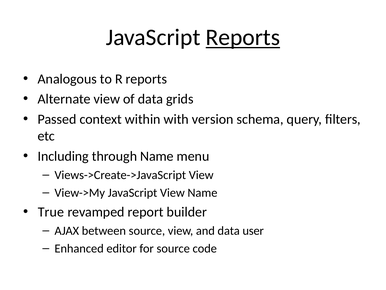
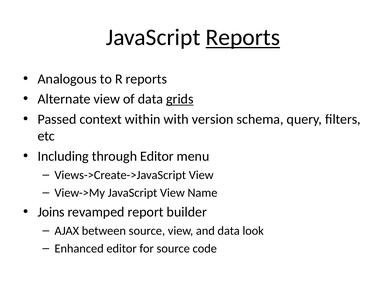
grids underline: none -> present
through Name: Name -> Editor
True: True -> Joins
user: user -> look
